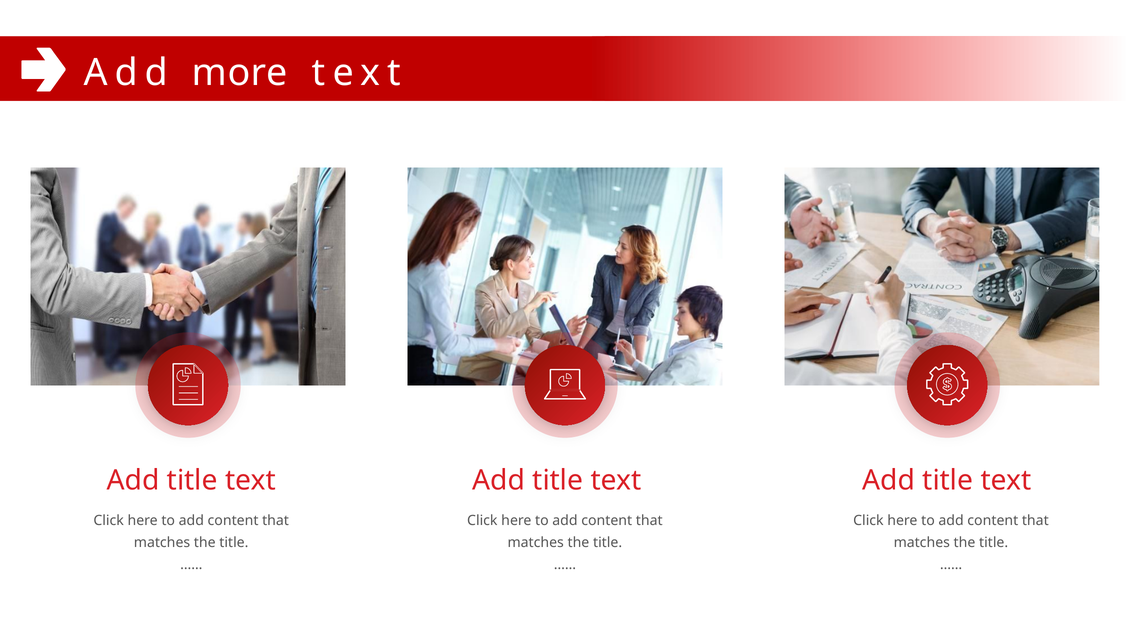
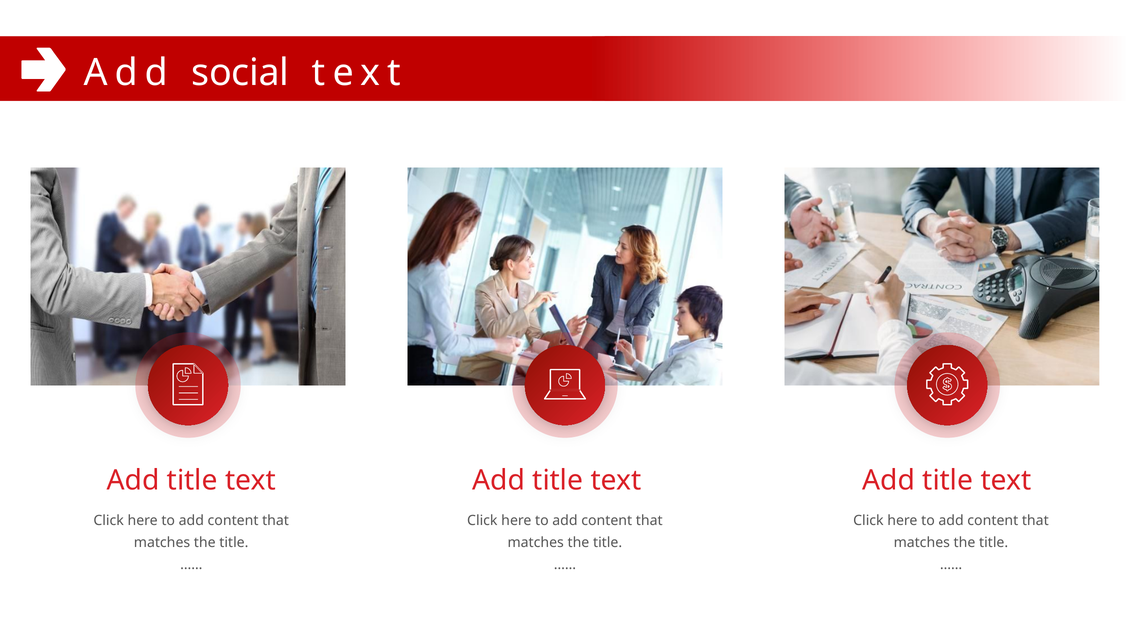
more: more -> social
